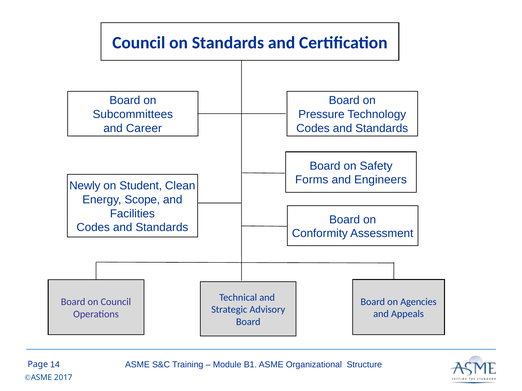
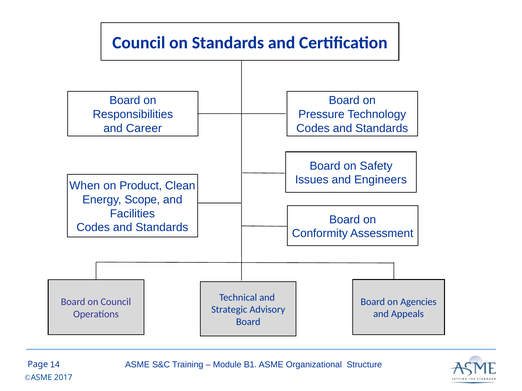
Subcommittees: Subcommittees -> Responsibilities
Forms: Forms -> Issues
Newly: Newly -> When
Student: Student -> Product
